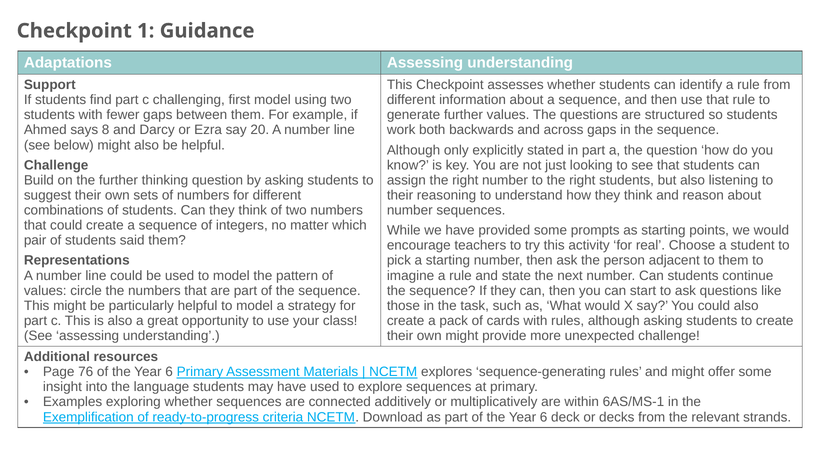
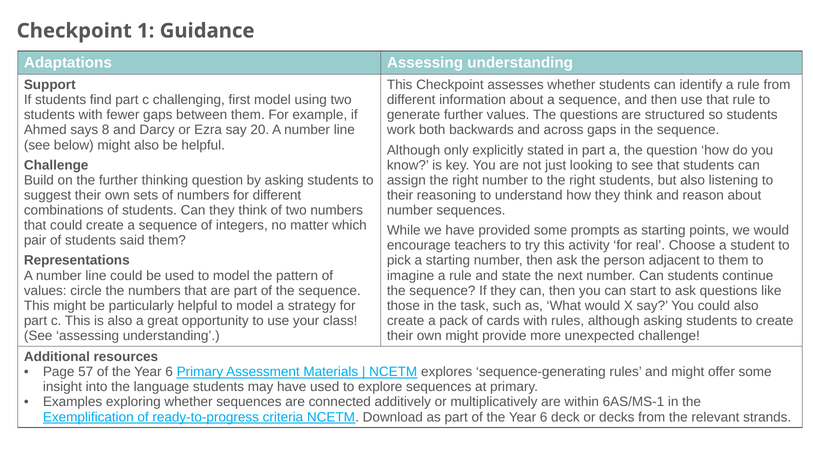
76: 76 -> 57
